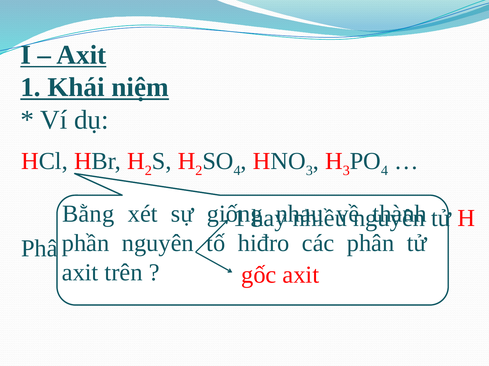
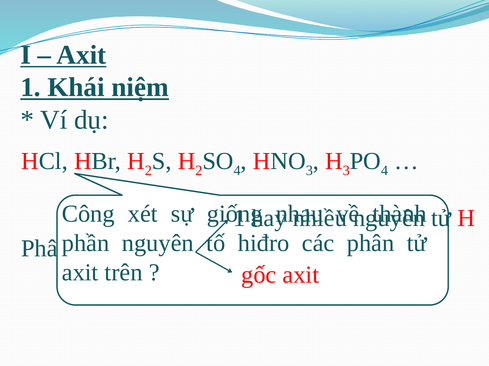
Bằng: Bằng -> Công
